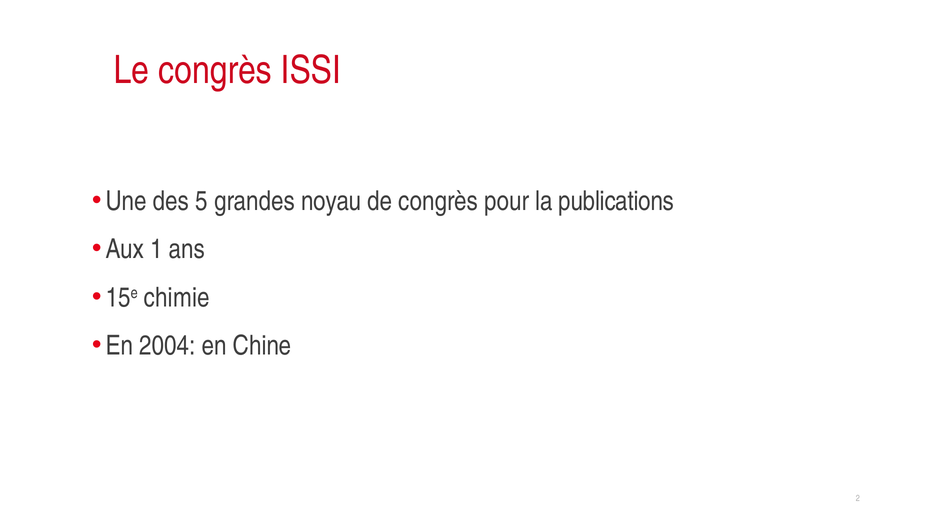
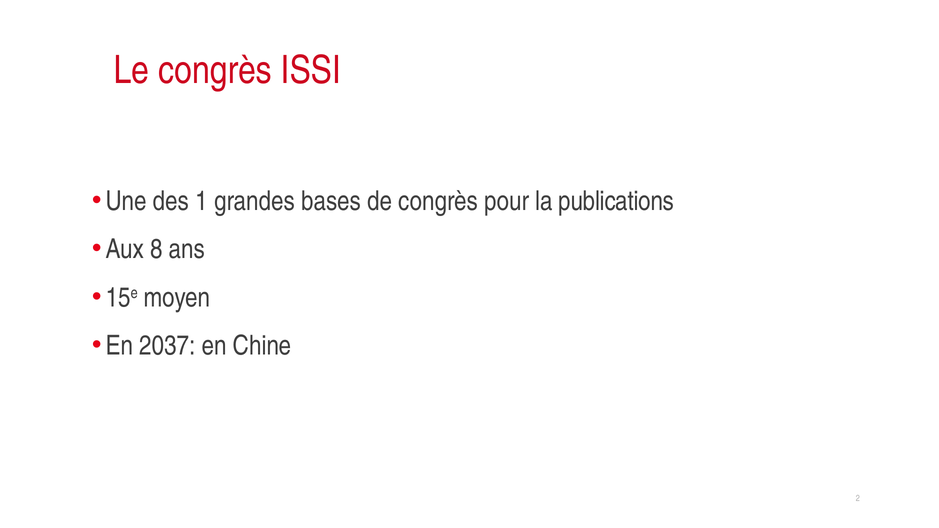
5: 5 -> 1
noyau: noyau -> bases
1: 1 -> 8
chimie: chimie -> moyen
2004: 2004 -> 2037
